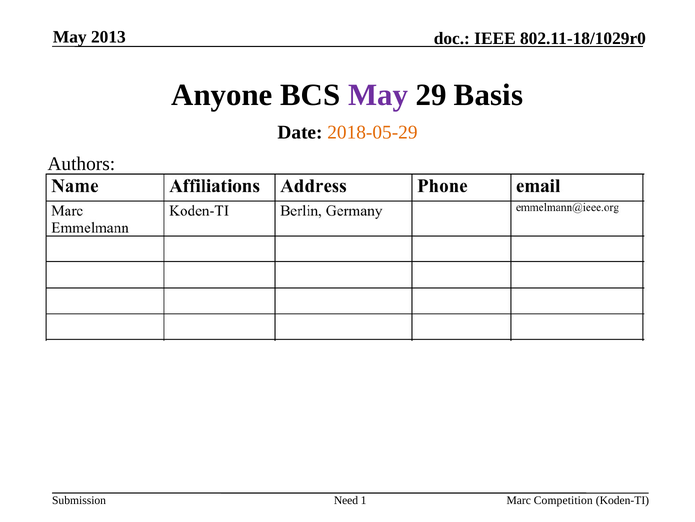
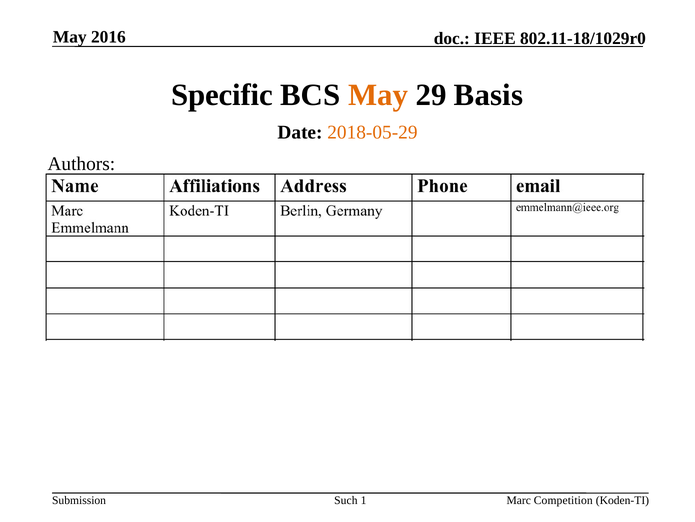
2013: 2013 -> 2016
Anyone: Anyone -> Specific
May at (378, 95) colour: purple -> orange
Need: Need -> Such
